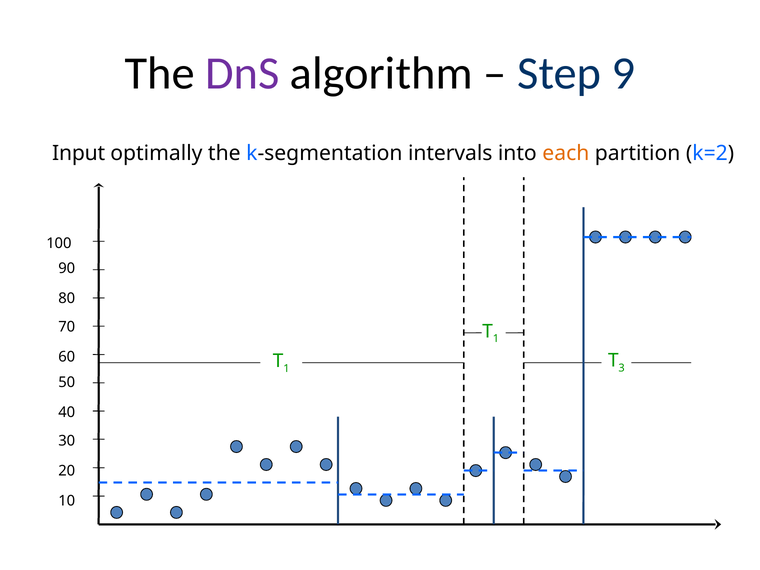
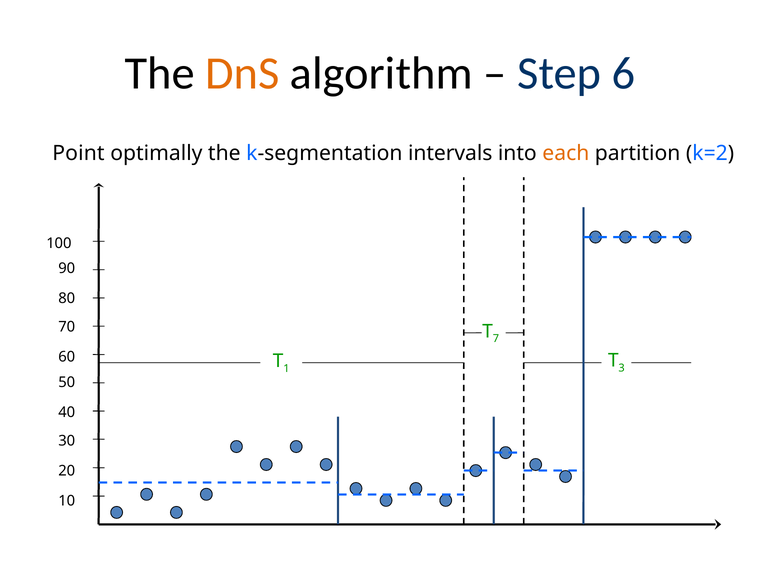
DnS colour: purple -> orange
9: 9 -> 6
Input: Input -> Point
1 at (496, 339): 1 -> 7
